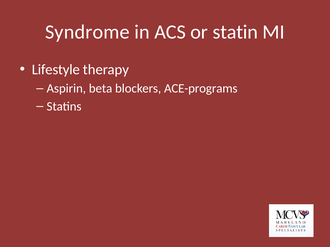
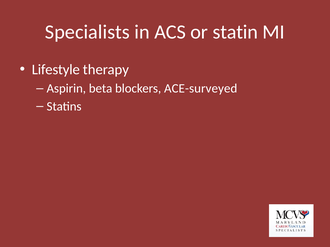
Syndrome: Syndrome -> Specialists
ACE-programs: ACE-programs -> ACE-surveyed
